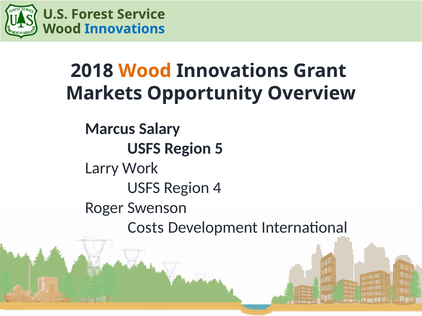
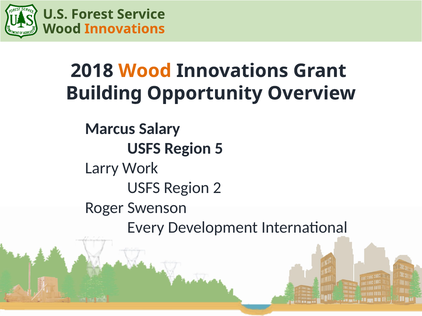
Innovations at (125, 29) colour: blue -> orange
Markets: Markets -> Building
4: 4 -> 2
Costs: Costs -> Every
